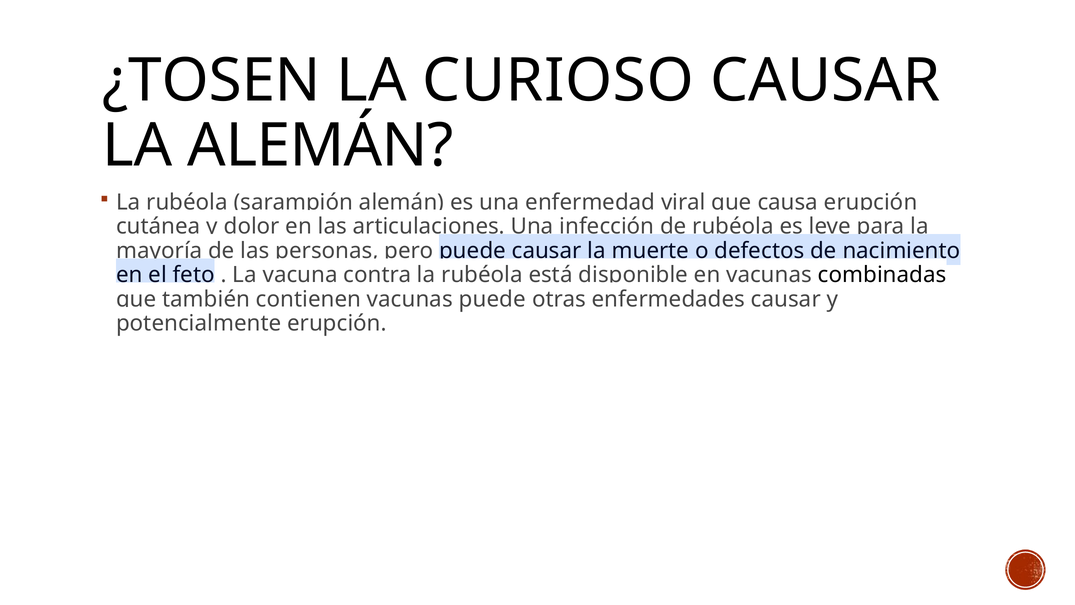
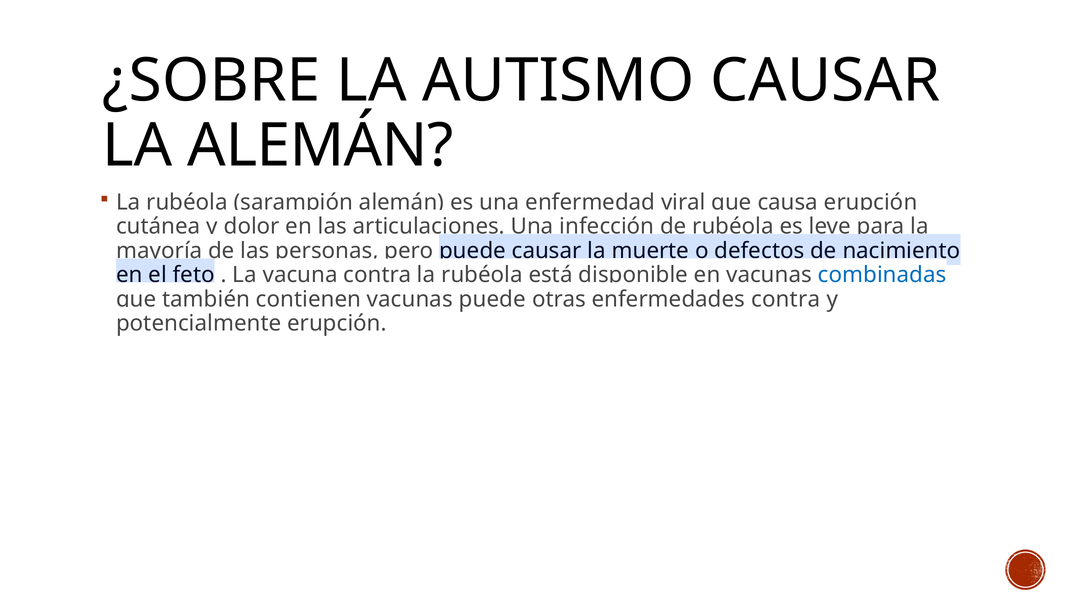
¿TOSEN: ¿TOSEN -> ¿SOBRE
CURIOSO: CURIOSO -> AUTISMO
combinadas colour: black -> blue
enfermedades causar: causar -> contra
